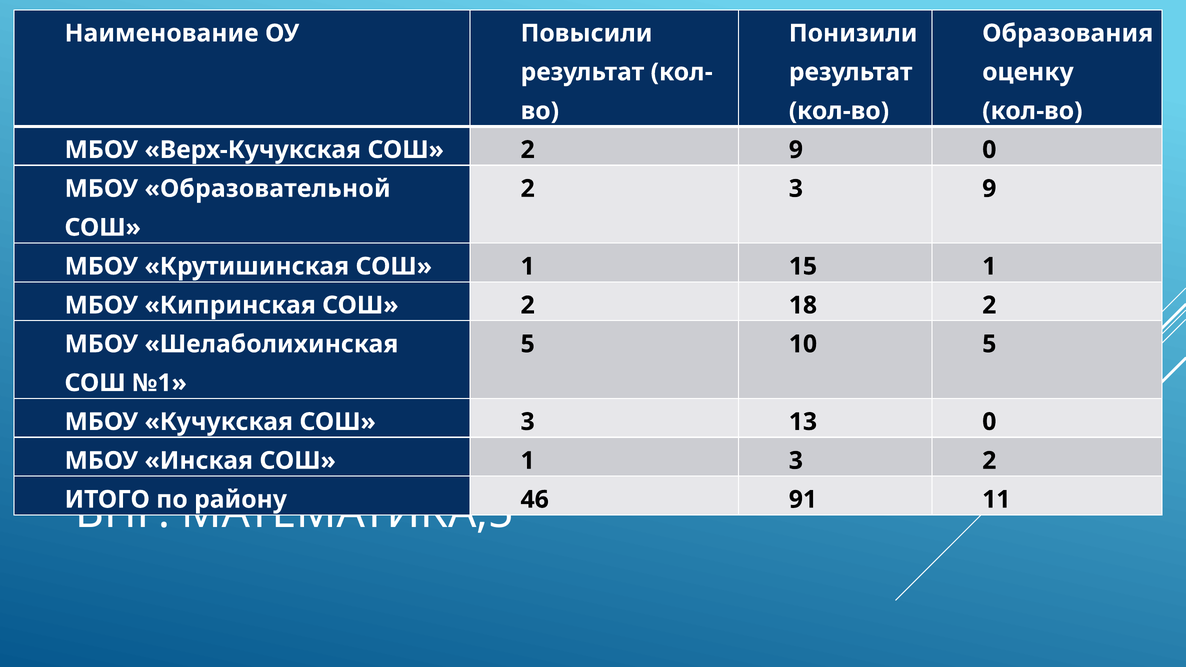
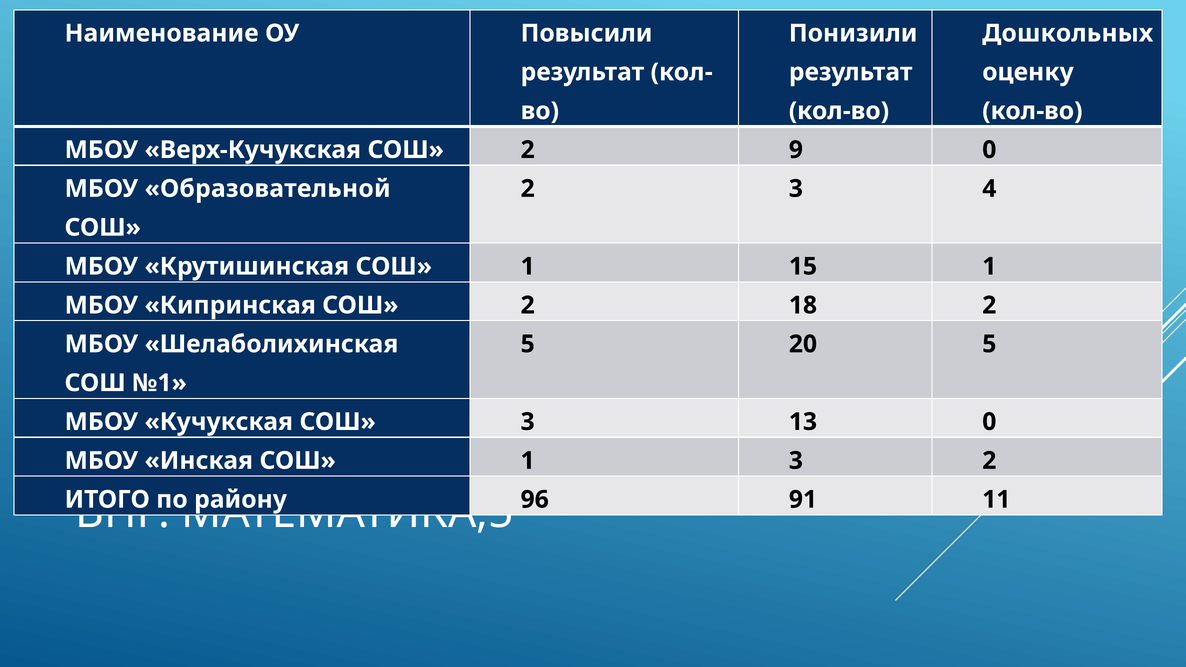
Образования: Образования -> Дошкольных
3 9: 9 -> 4
10: 10 -> 20
46: 46 -> 96
